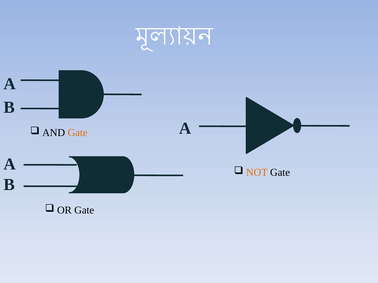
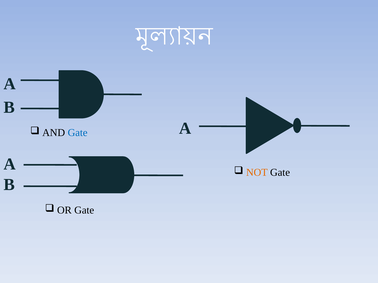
Gate at (78, 133) colour: orange -> blue
